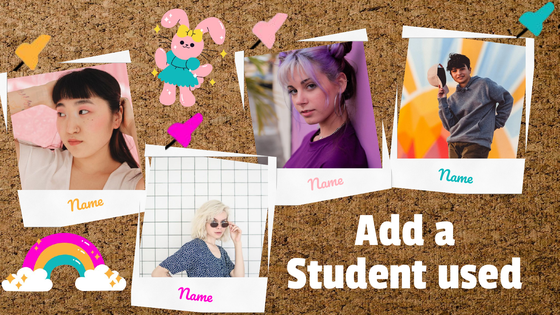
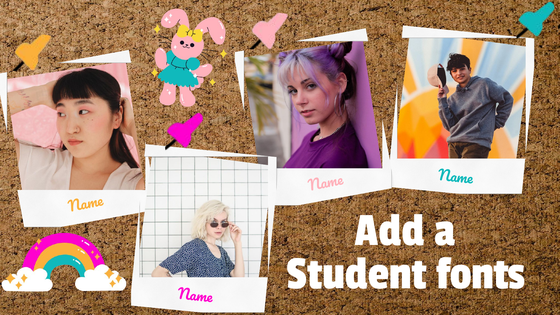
used: used -> fonts
